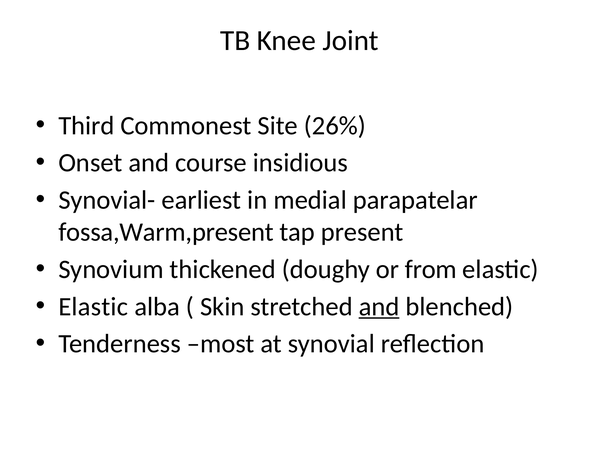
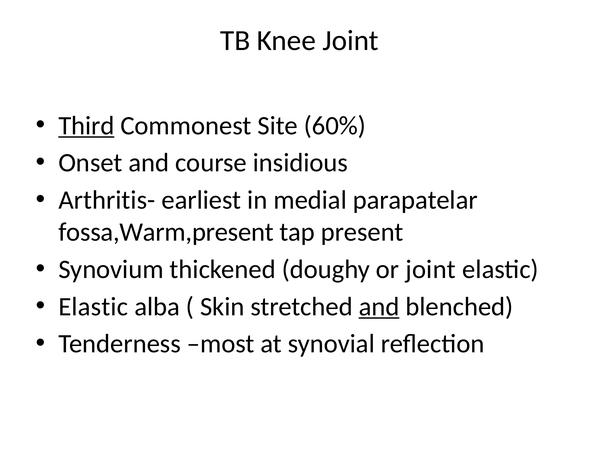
Third underline: none -> present
26%: 26% -> 60%
Synovial-: Synovial- -> Arthritis-
or from: from -> joint
